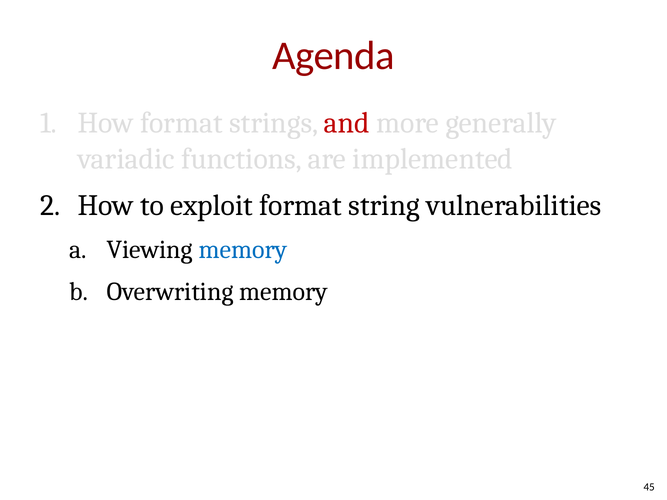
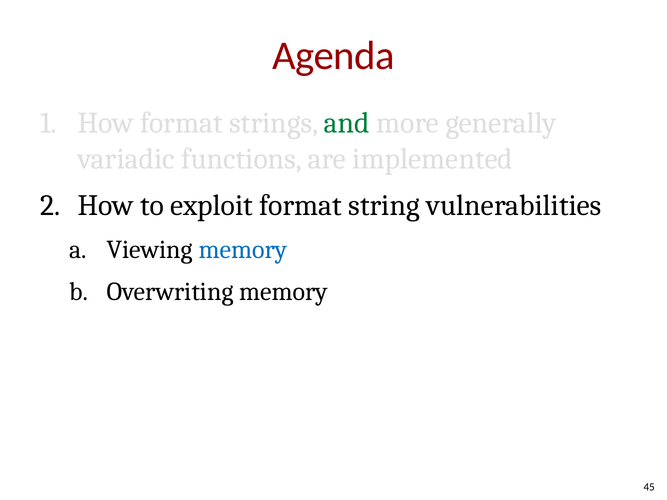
and colour: red -> green
